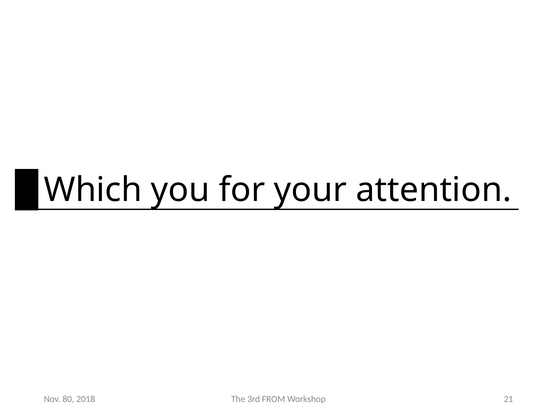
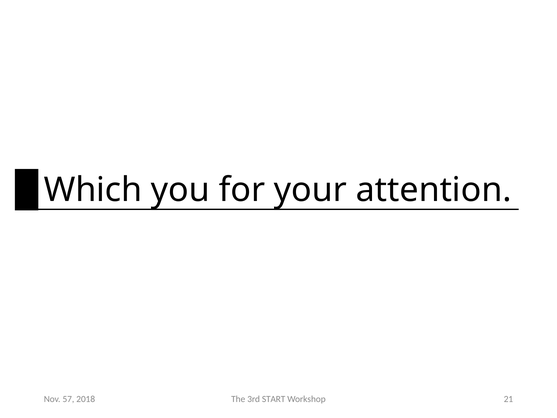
80: 80 -> 57
FROM: FROM -> START
